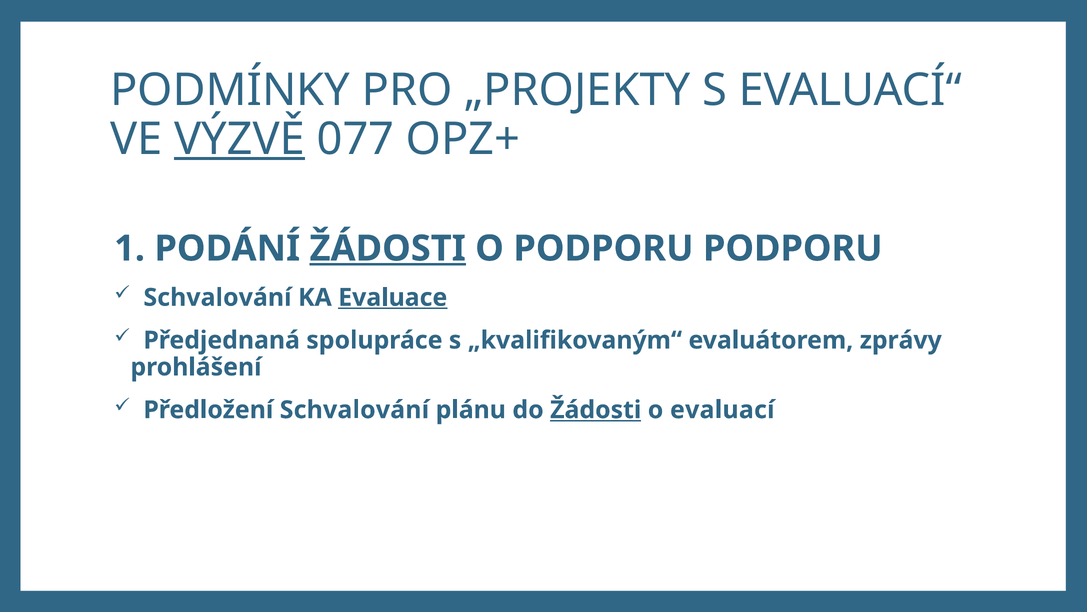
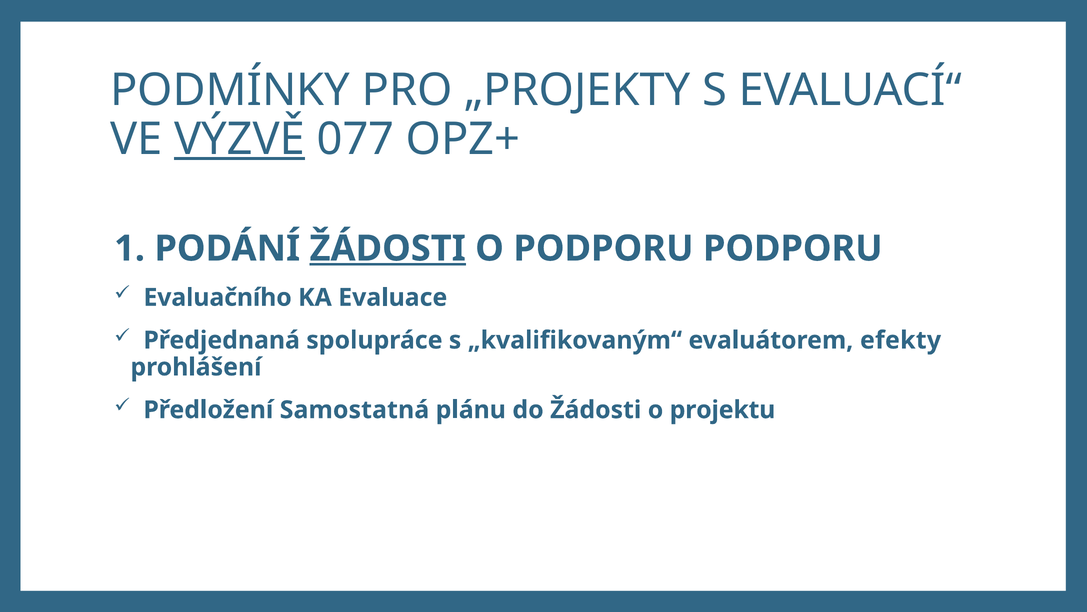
Schvalování at (218, 297): Schvalování -> Evaluačního
Evaluace underline: present -> none
zprávy: zprávy -> efekty
Předložení Schvalování: Schvalování -> Samostatná
Žádosti at (596, 410) underline: present -> none
evaluací: evaluací -> projektu
